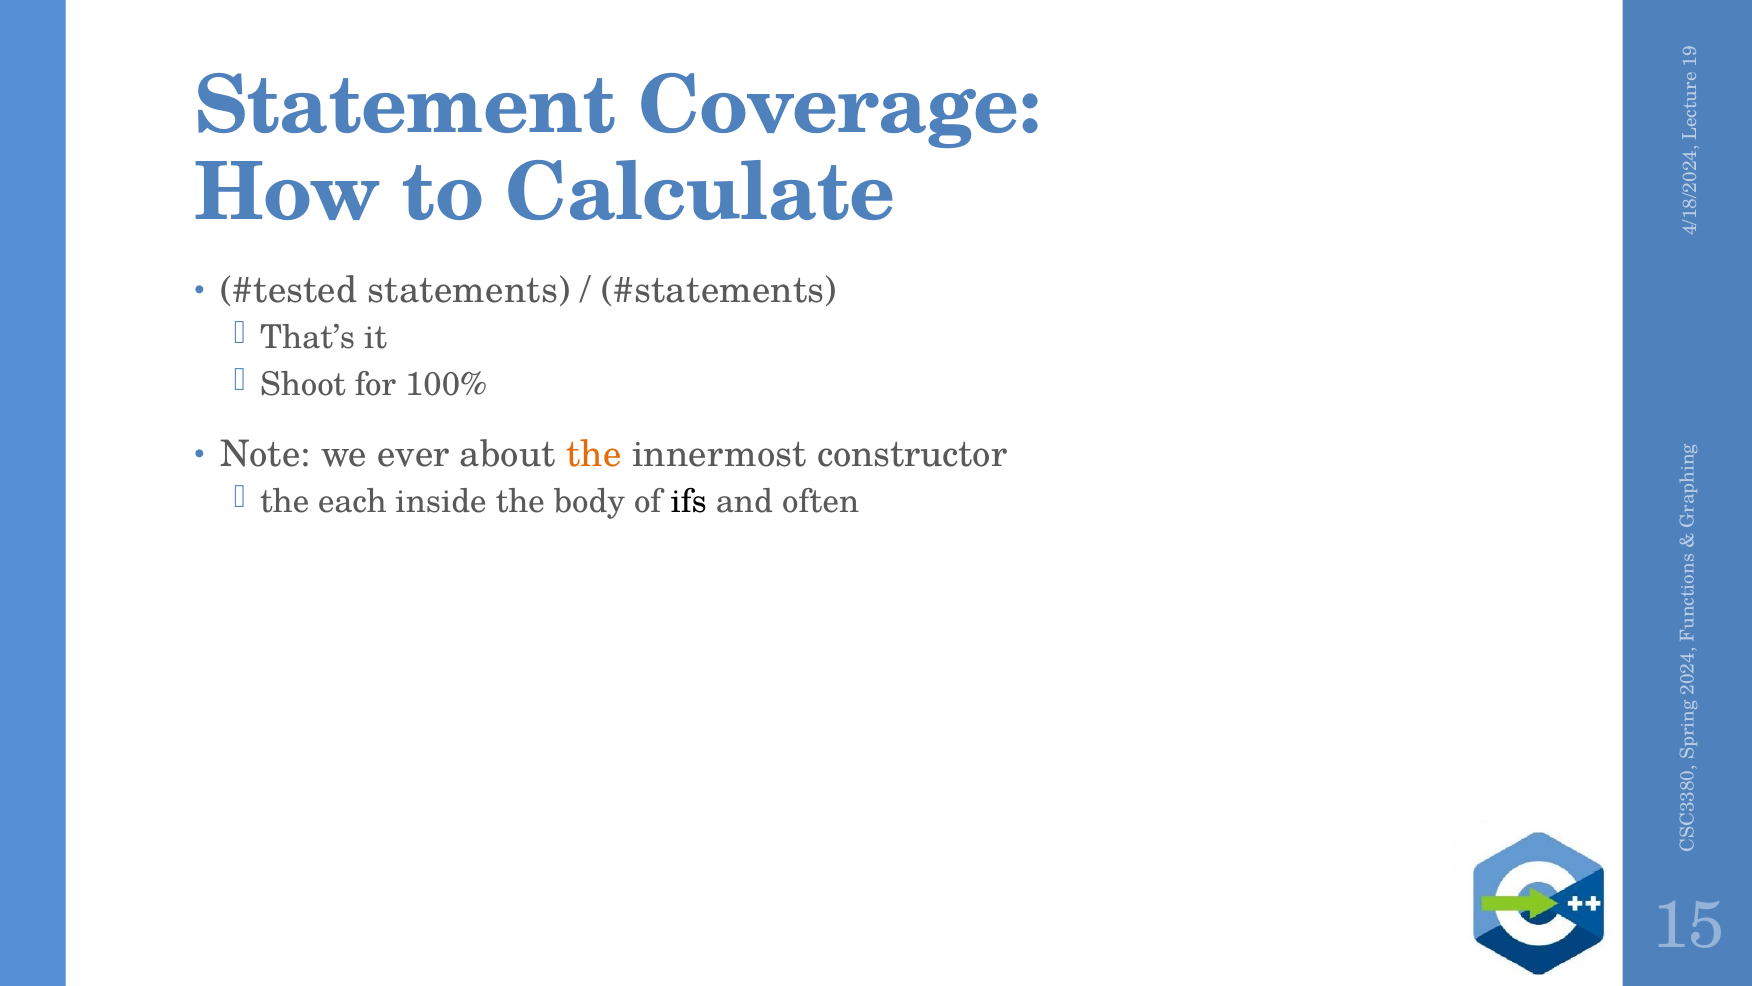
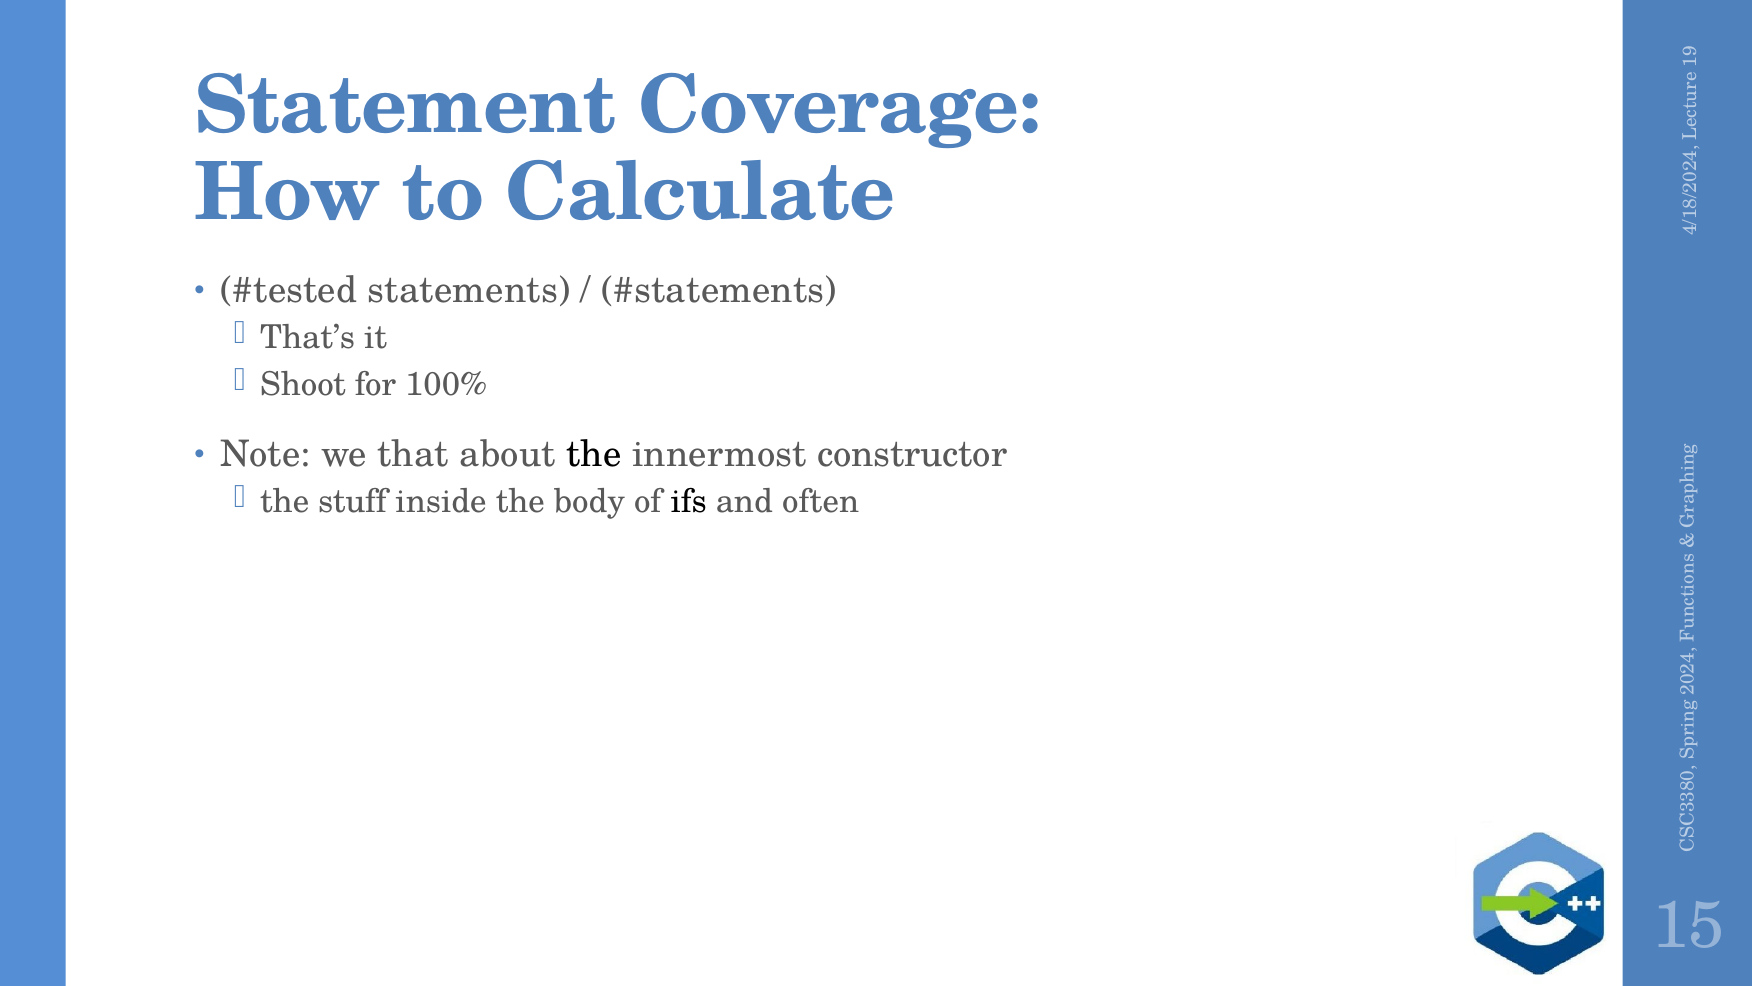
ever: ever -> that
the at (594, 454) colour: orange -> black
each: each -> stuff
